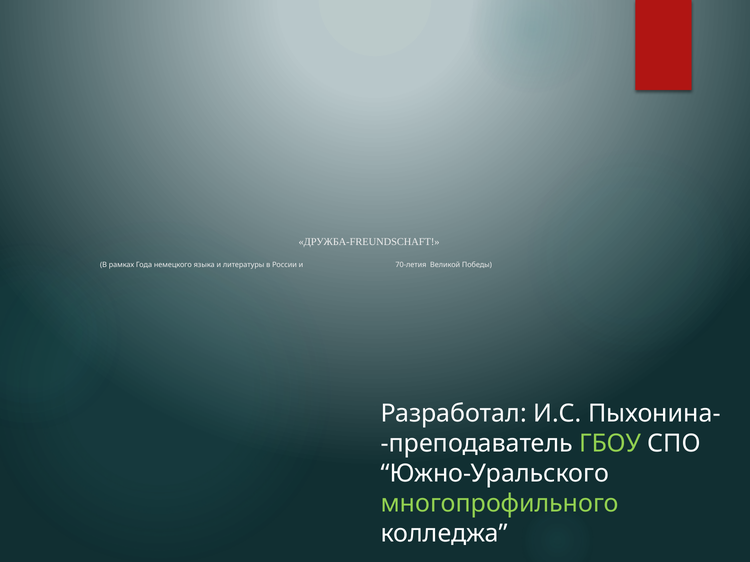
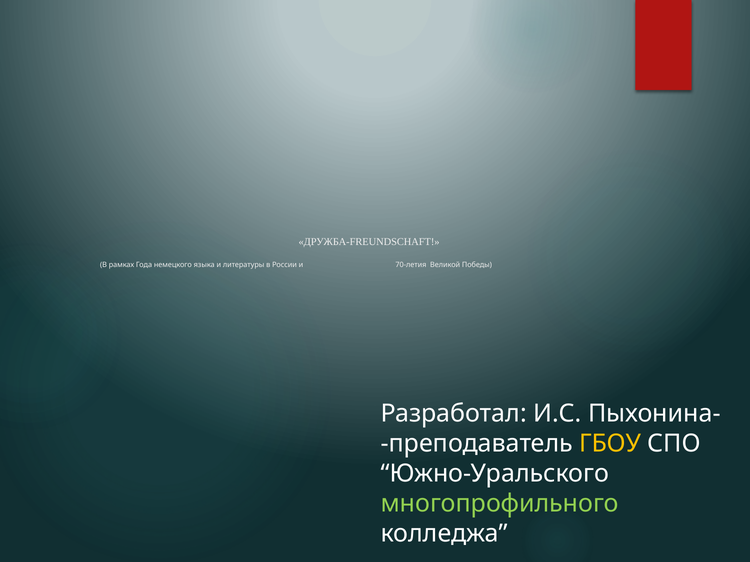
ГБОУ colour: light green -> yellow
